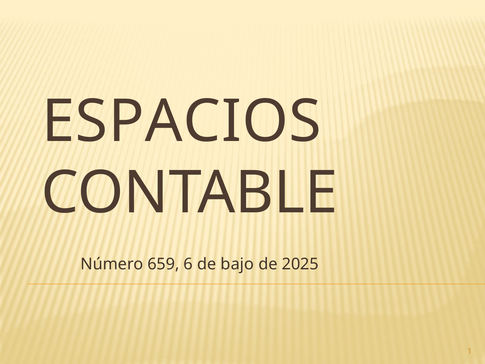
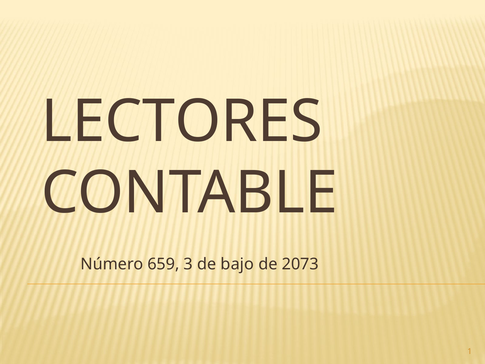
ESPACIOS: ESPACIOS -> LECTORES
6: 6 -> 3
2025: 2025 -> 2073
